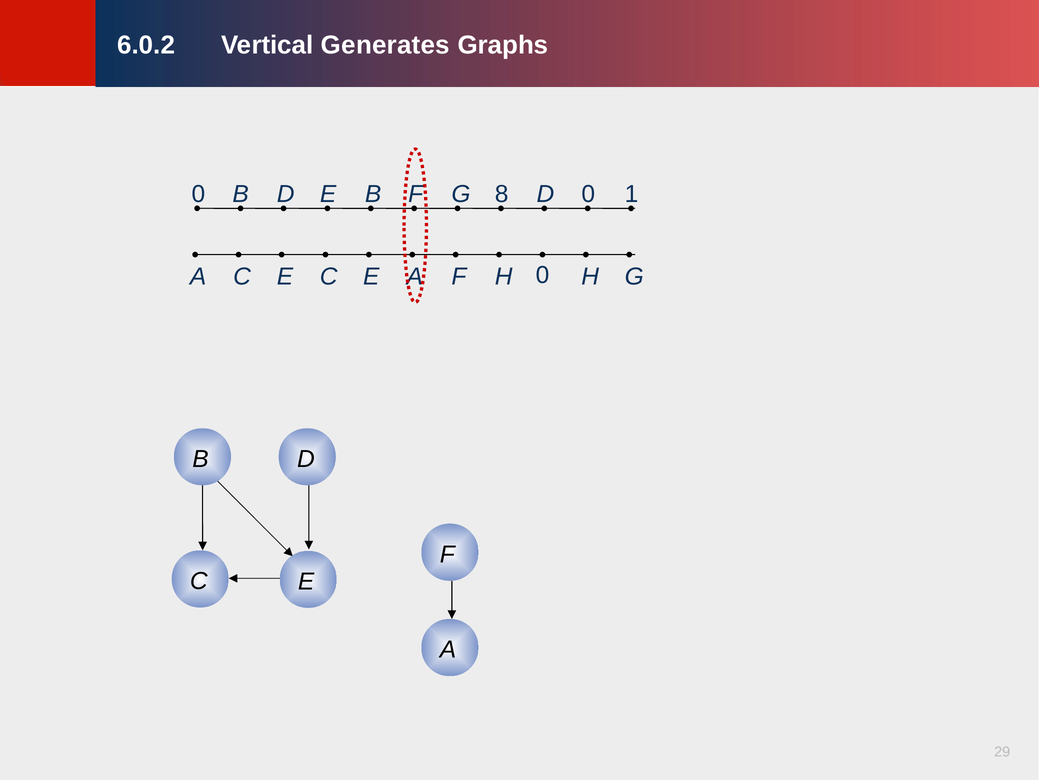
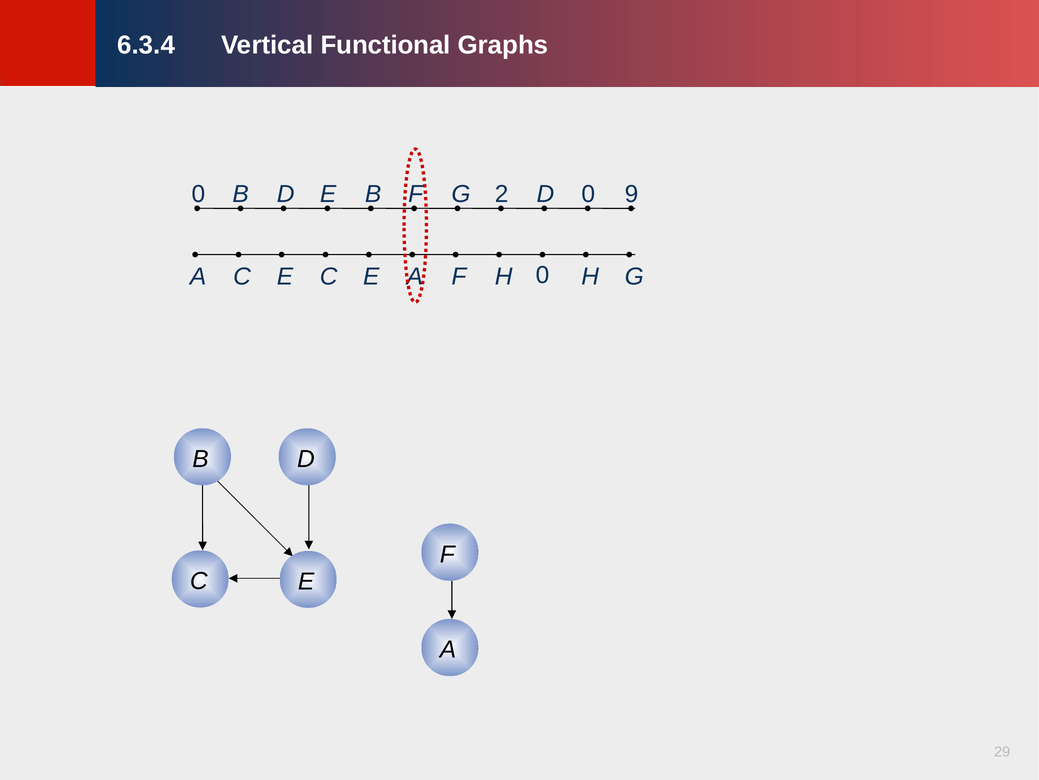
6.0.2: 6.0.2 -> 6.3.4
Generates: Generates -> Functional
8: 8 -> 2
1: 1 -> 9
